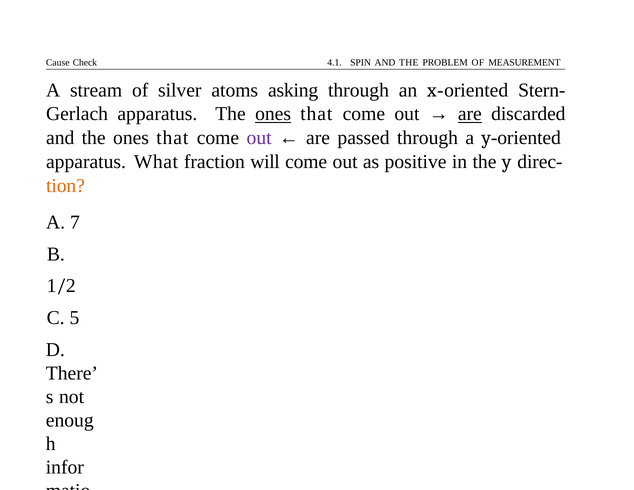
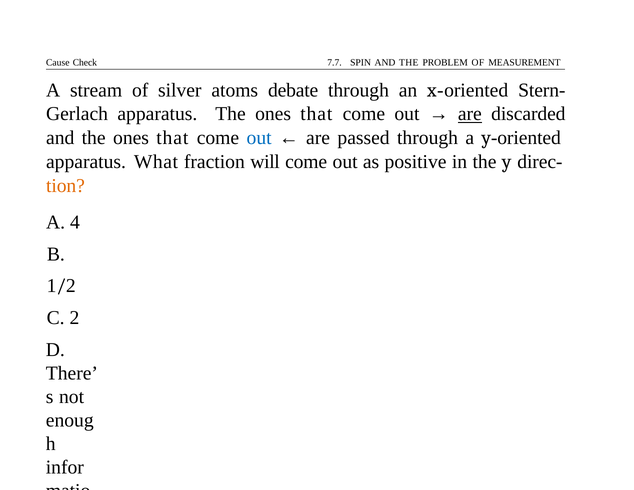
4.1: 4.1 -> 7.7
asking: asking -> debate
ones at (273, 114) underline: present -> none
out at (259, 138) colour: purple -> blue
7: 7 -> 4
5: 5 -> 2
